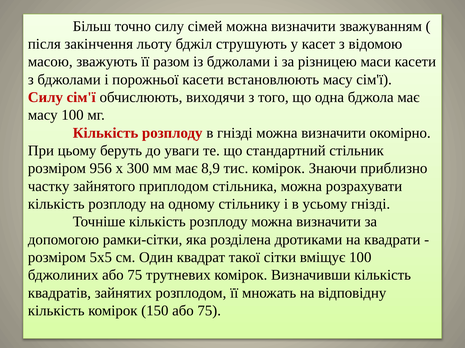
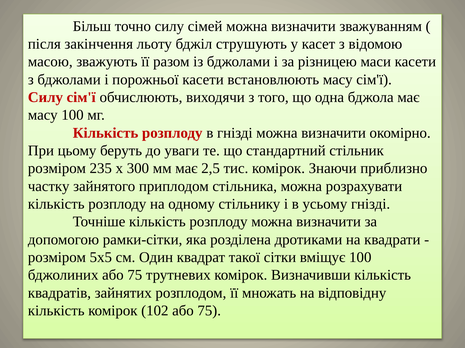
956: 956 -> 235
8,9: 8,9 -> 2,5
150: 150 -> 102
